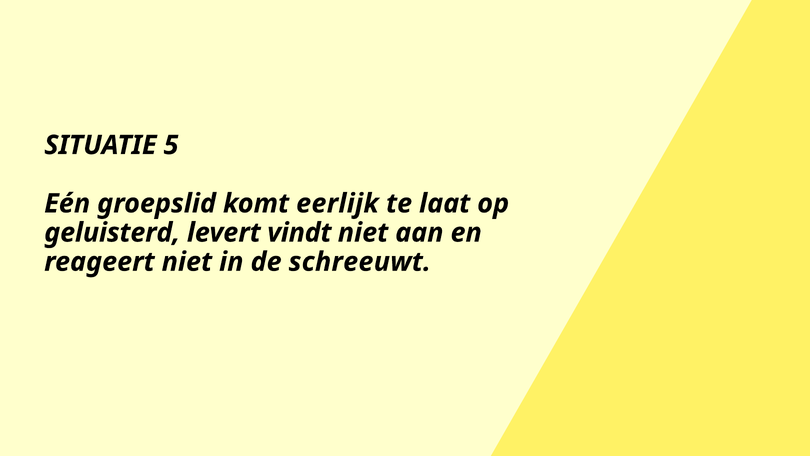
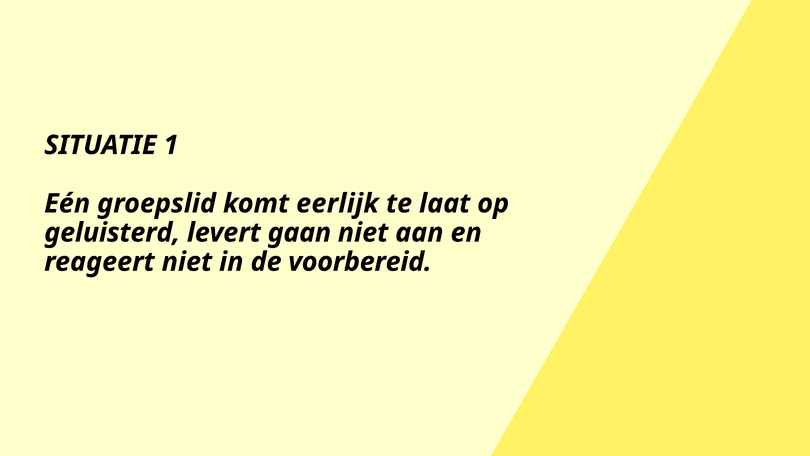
5: 5 -> 1
vindt: vindt -> gaan
schreeuwt: schreeuwt -> voorbereid
